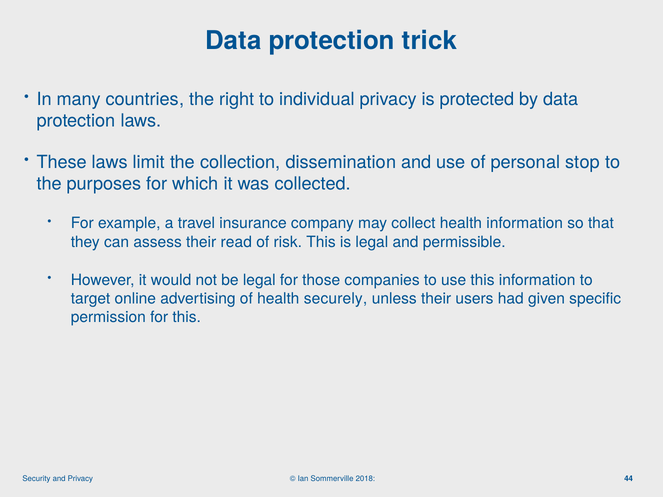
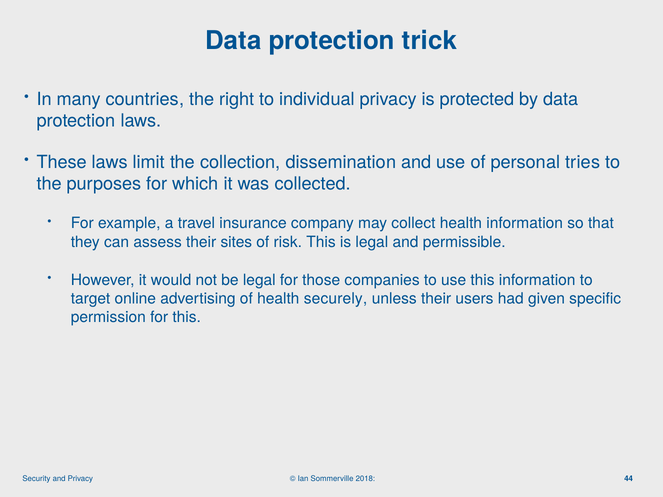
stop: stop -> tries
read: read -> sites
